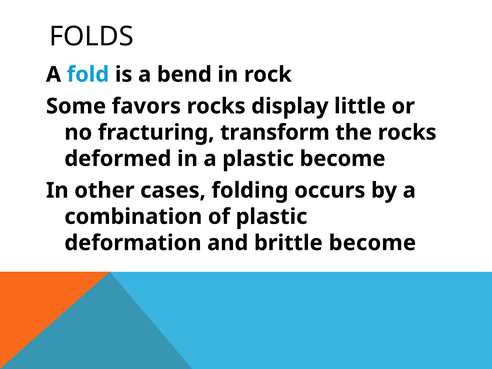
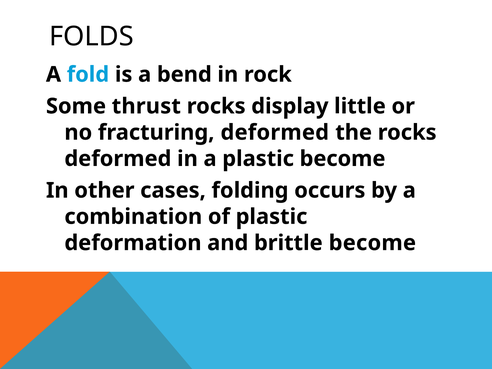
favors: favors -> thrust
fracturing transform: transform -> deformed
